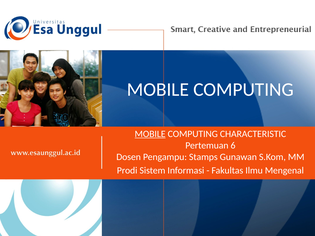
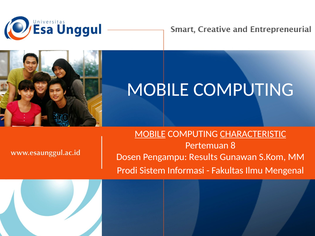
CHARACTERISTIC underline: none -> present
6: 6 -> 8
Stamps: Stamps -> Results
